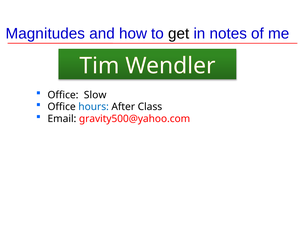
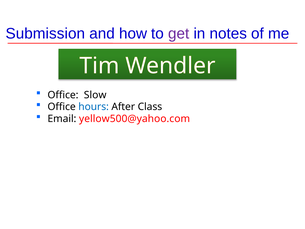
Magnitudes: Magnitudes -> Submission
get colour: black -> purple
gravity500@yahoo.com: gravity500@yahoo.com -> yellow500@yahoo.com
